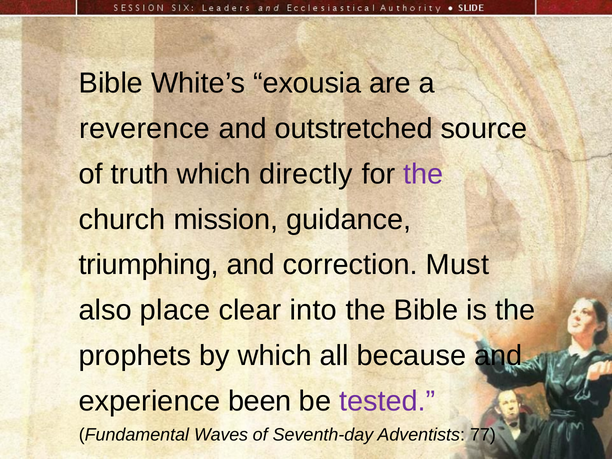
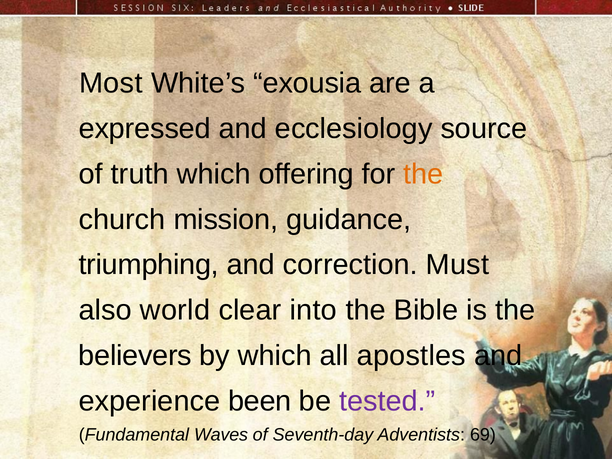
Bible at (111, 83): Bible -> Most
reverence: reverence -> expressed
outstretched: outstretched -> ecclesiology
directly: directly -> offering
the at (423, 174) colour: purple -> orange
place: place -> world
prophets: prophets -> believers
because: because -> apostles
77: 77 -> 69
